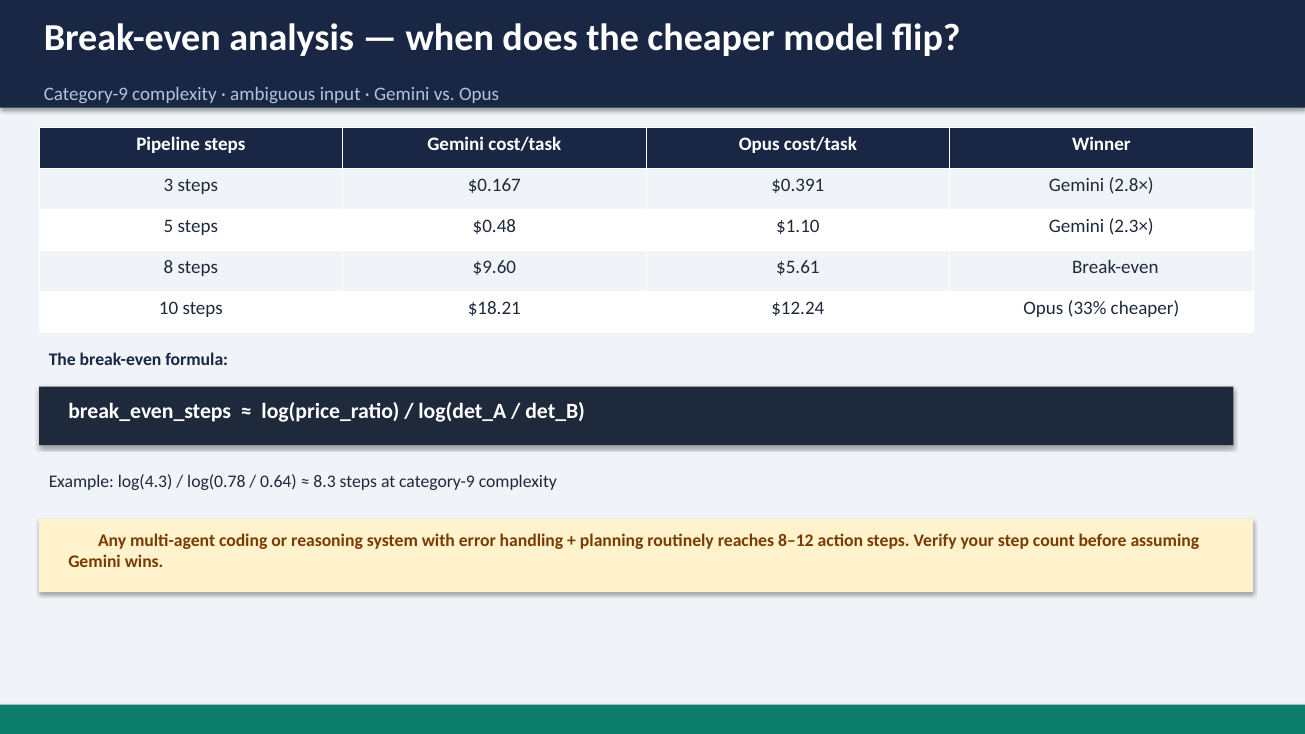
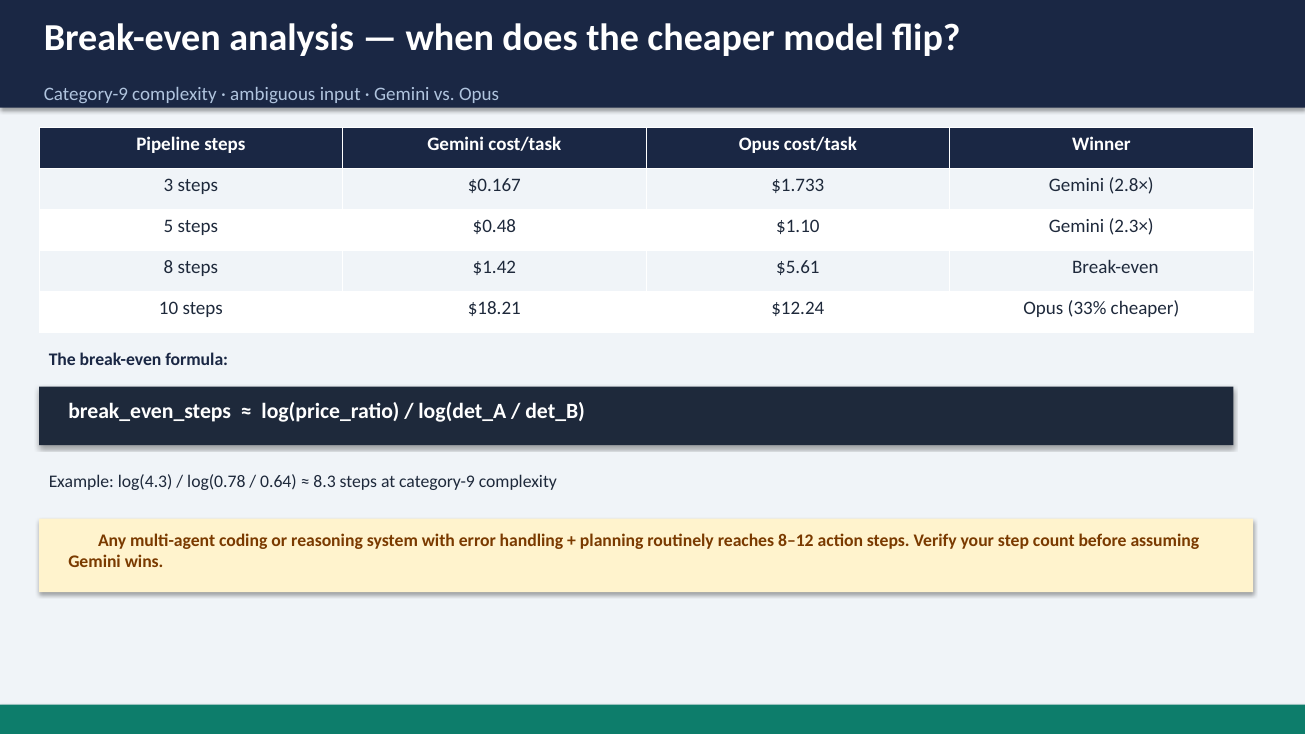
$0.391: $0.391 -> $1.733
$9.60: $9.60 -> $1.42
